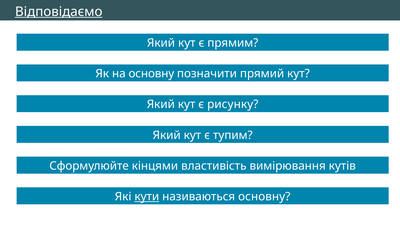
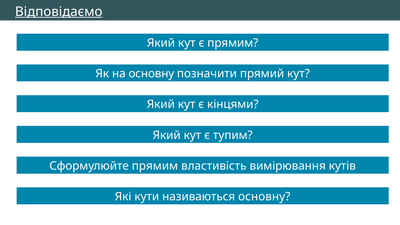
рисунку: рисунку -> кінцями
Сформулюйте кінцями: кінцями -> прямим
кути underline: present -> none
